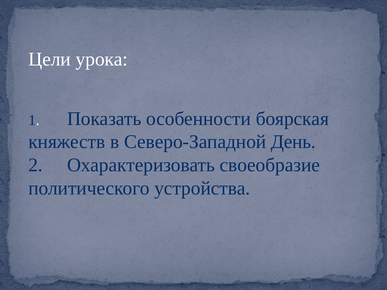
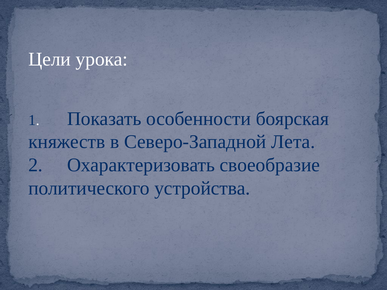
День: День -> Лета
